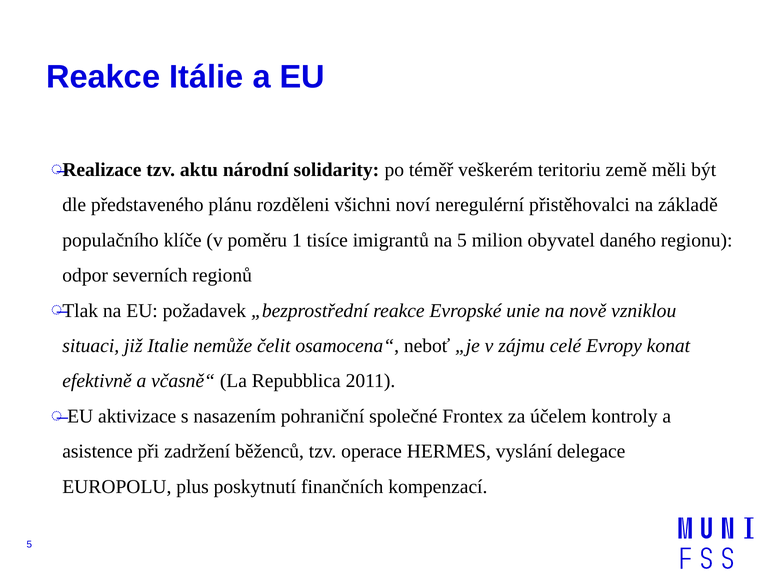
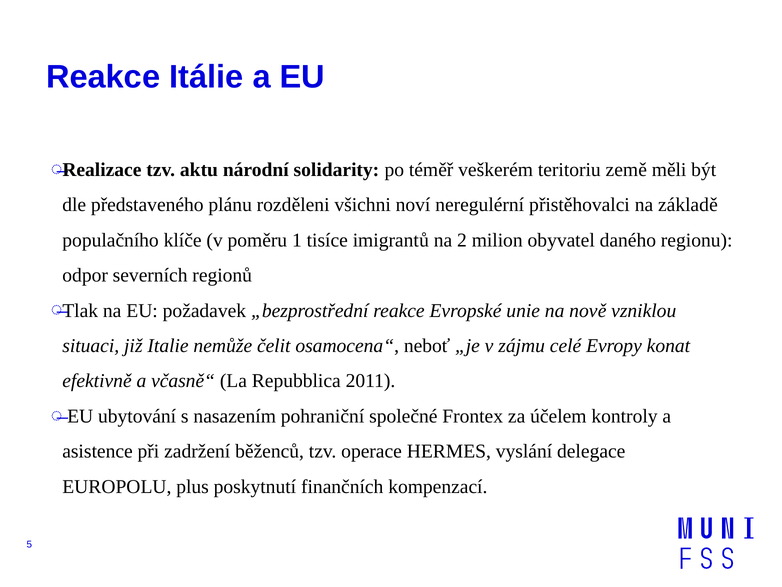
na 5: 5 -> 2
aktivizace: aktivizace -> ubytování
